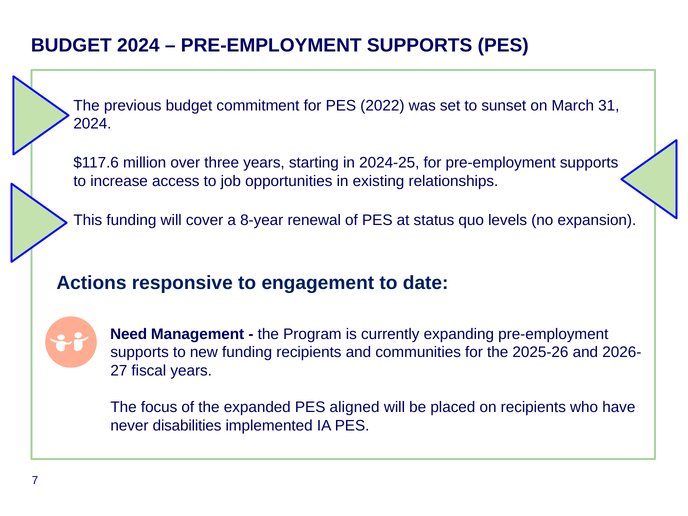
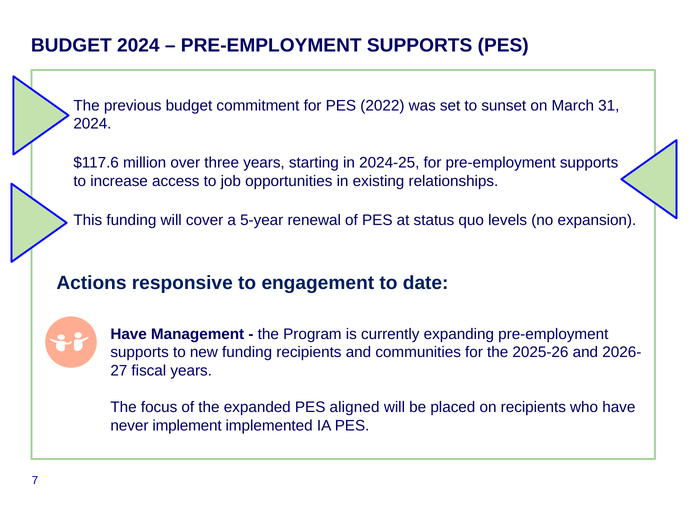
8-year: 8-year -> 5-year
Need at (129, 334): Need -> Have
disabilities: disabilities -> implement
